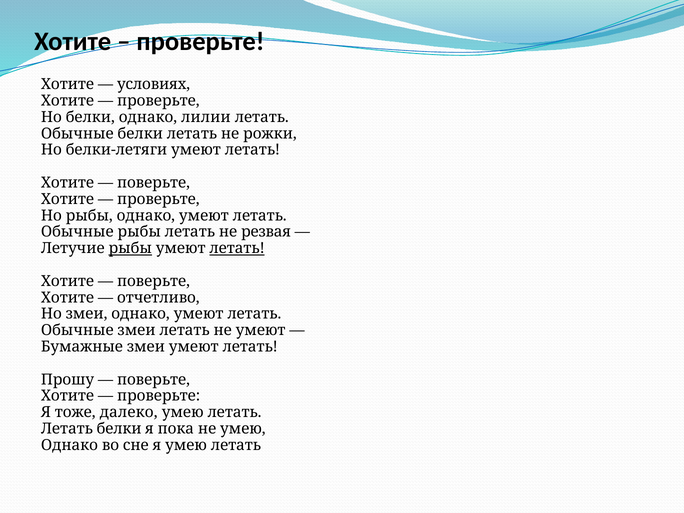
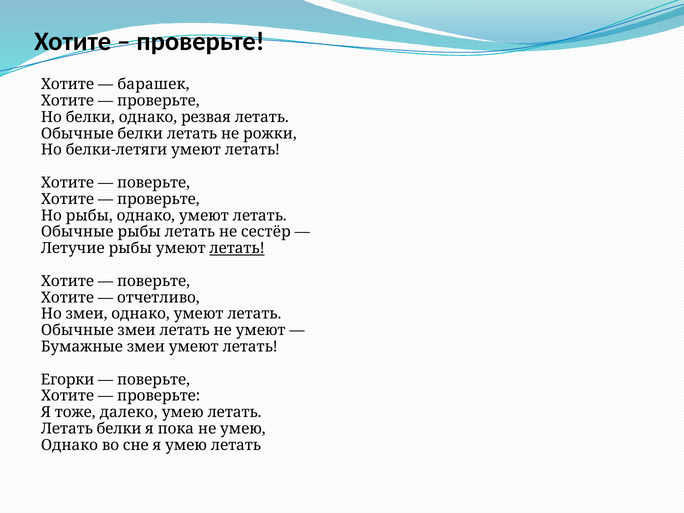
условиях: условиях -> барашек
лилии: лилии -> резвая
резвая: резвая -> сестёр
рыбы at (130, 248) underline: present -> none
Прошу: Прошу -> Егорки
